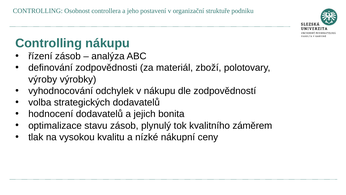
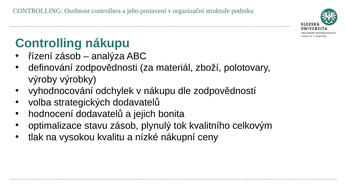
záměrem: záměrem -> celkovým
